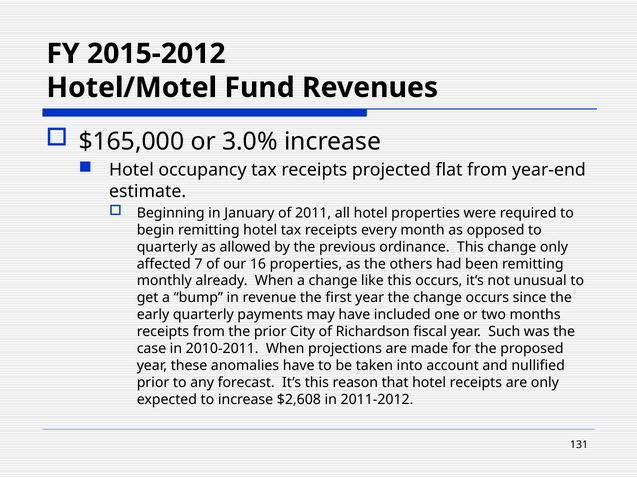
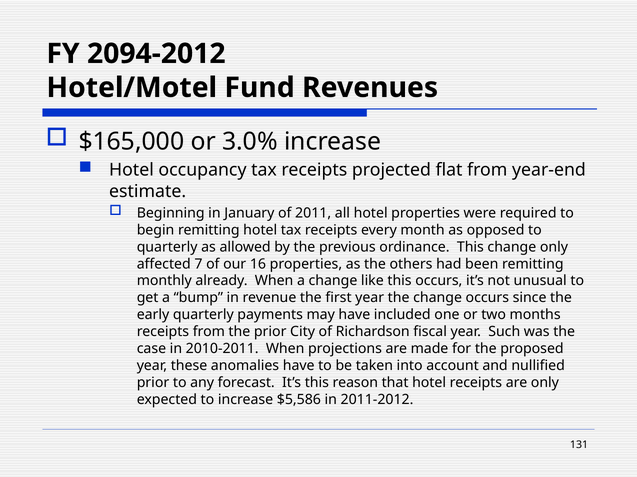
2015-2012: 2015-2012 -> 2094-2012
$2,608: $2,608 -> $5,586
